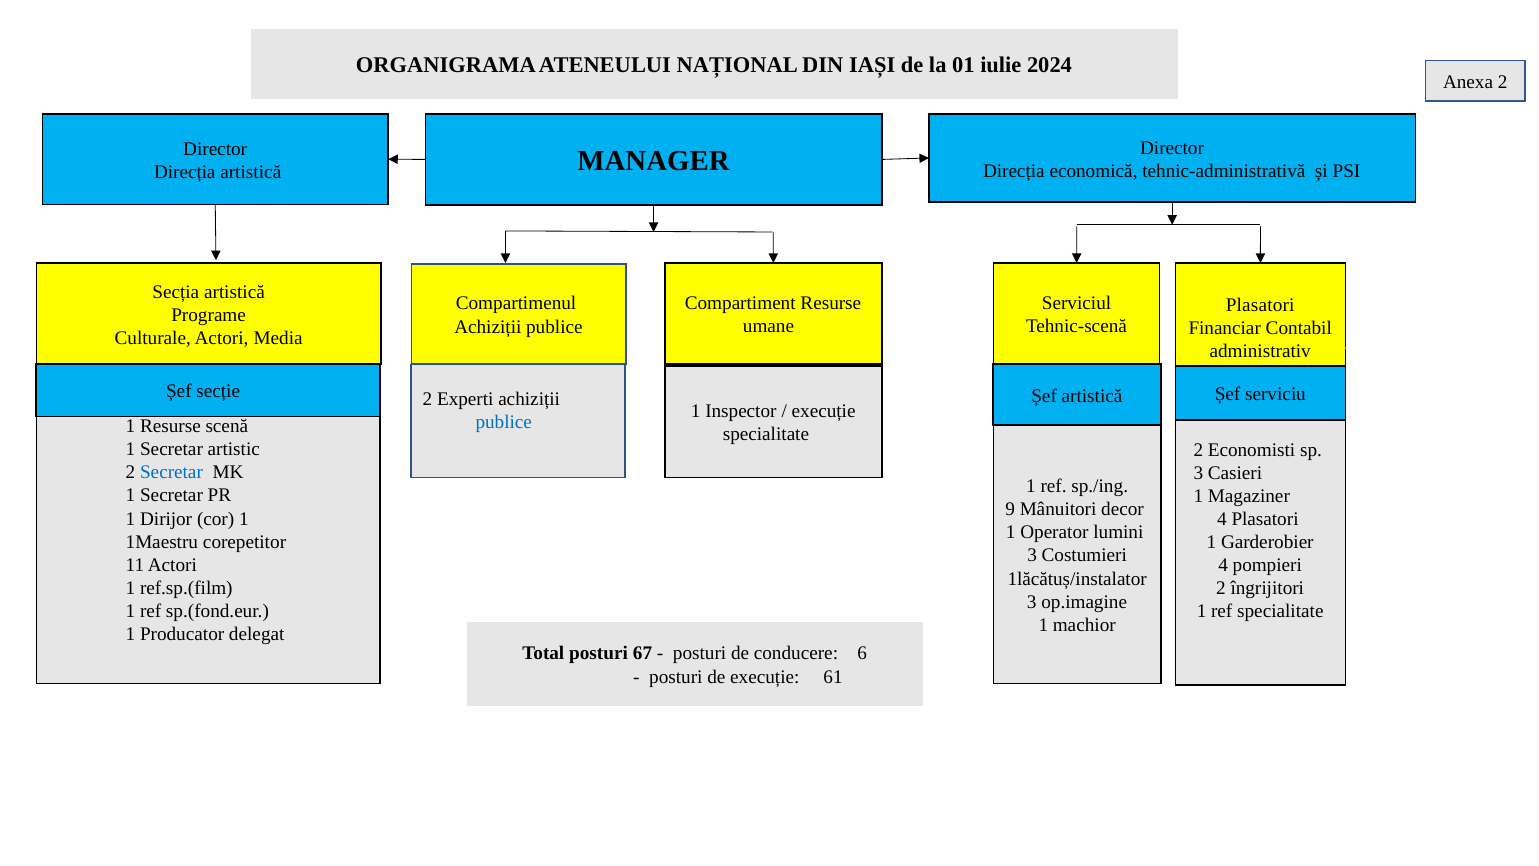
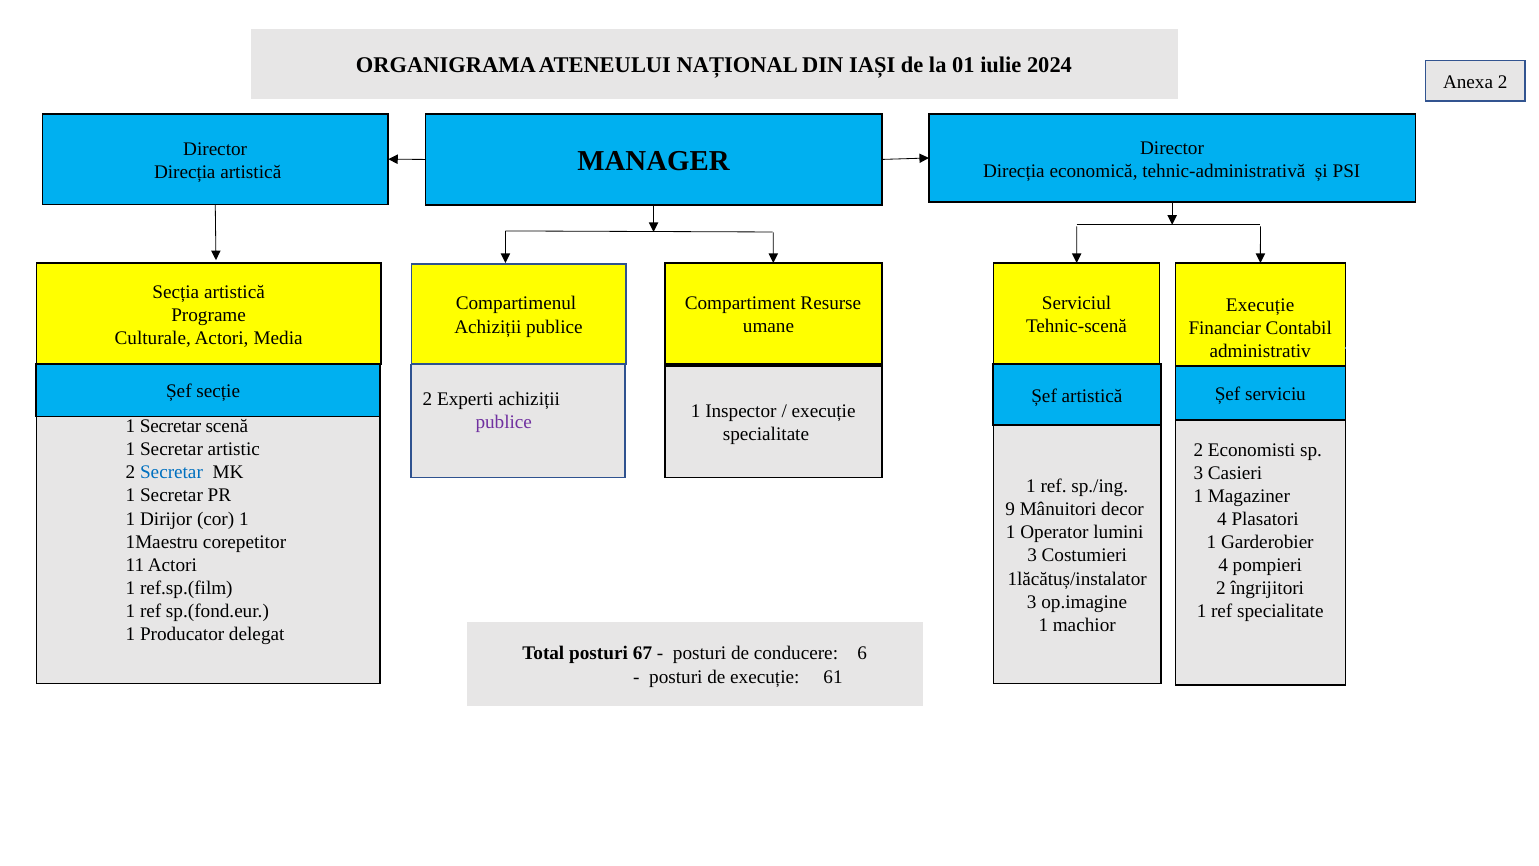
Plasatori at (1260, 305): Plasatori -> Execuție
publice at (504, 422) colour: blue -> purple
Resurse at (170, 426): Resurse -> Secretar
